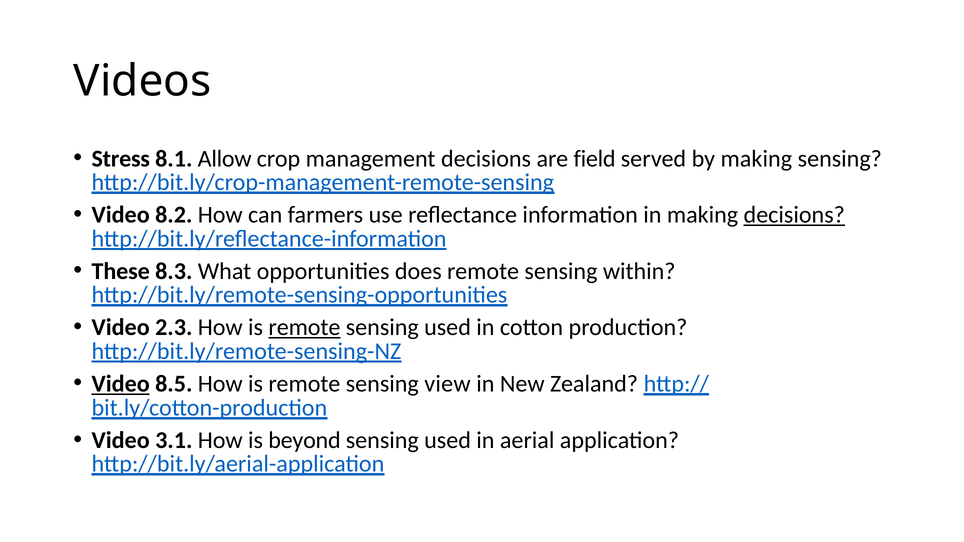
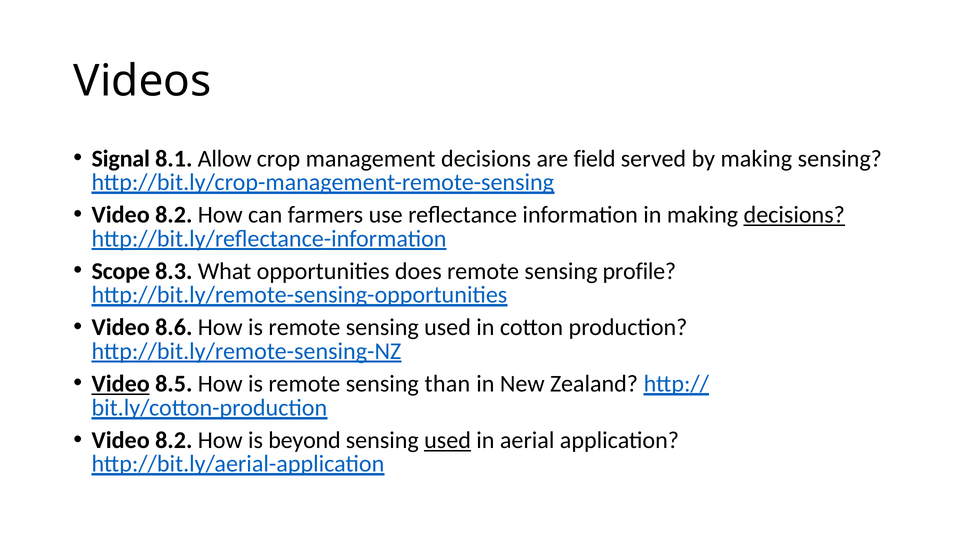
Stress: Stress -> Signal
These: These -> Scope
within: within -> profile
2.3: 2.3 -> 8.6
remote at (304, 328) underline: present -> none
view: view -> than
3.1 at (174, 440): 3.1 -> 8.2
used at (448, 440) underline: none -> present
